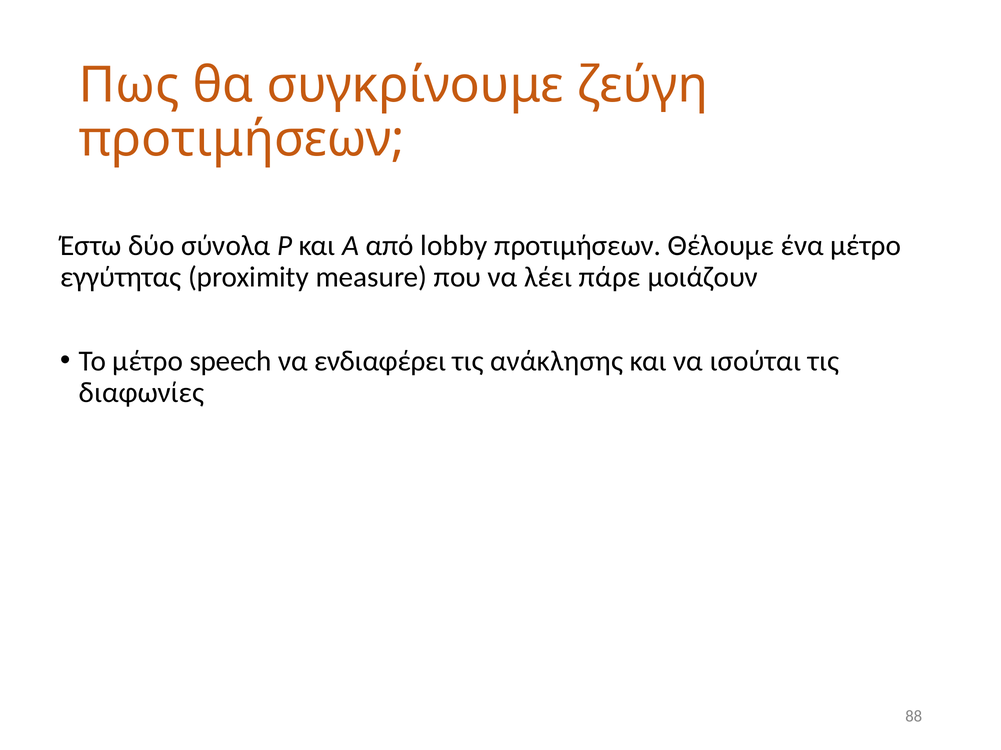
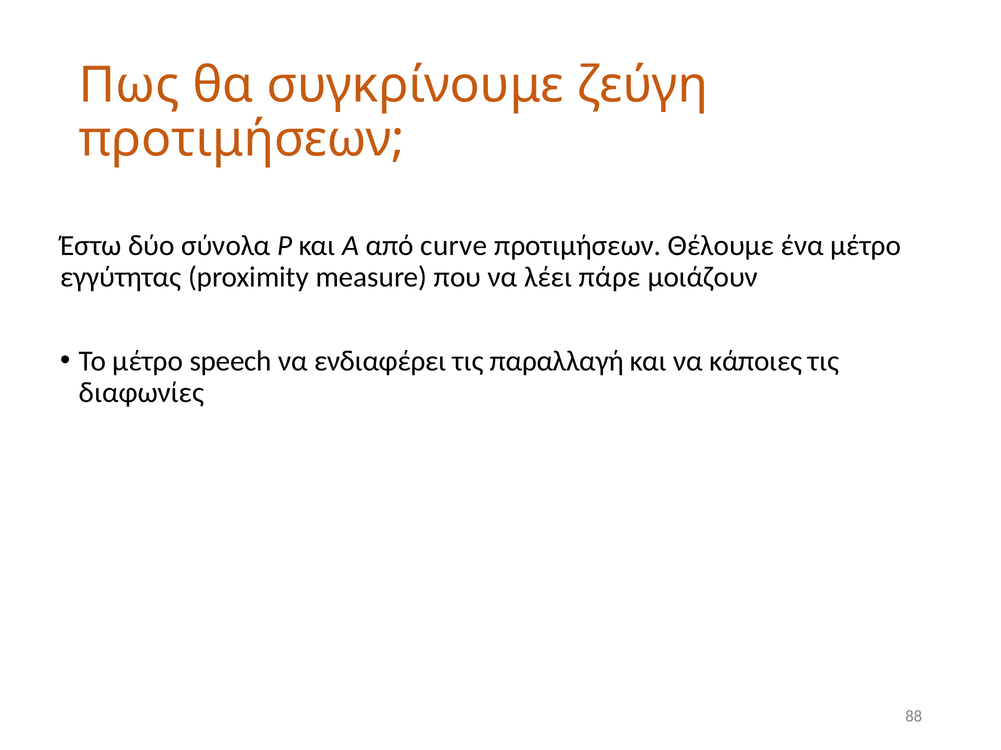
lobby: lobby -> curve
ανάκλησης: ανάκλησης -> παραλλαγή
ισούται: ισούται -> κάποιες
